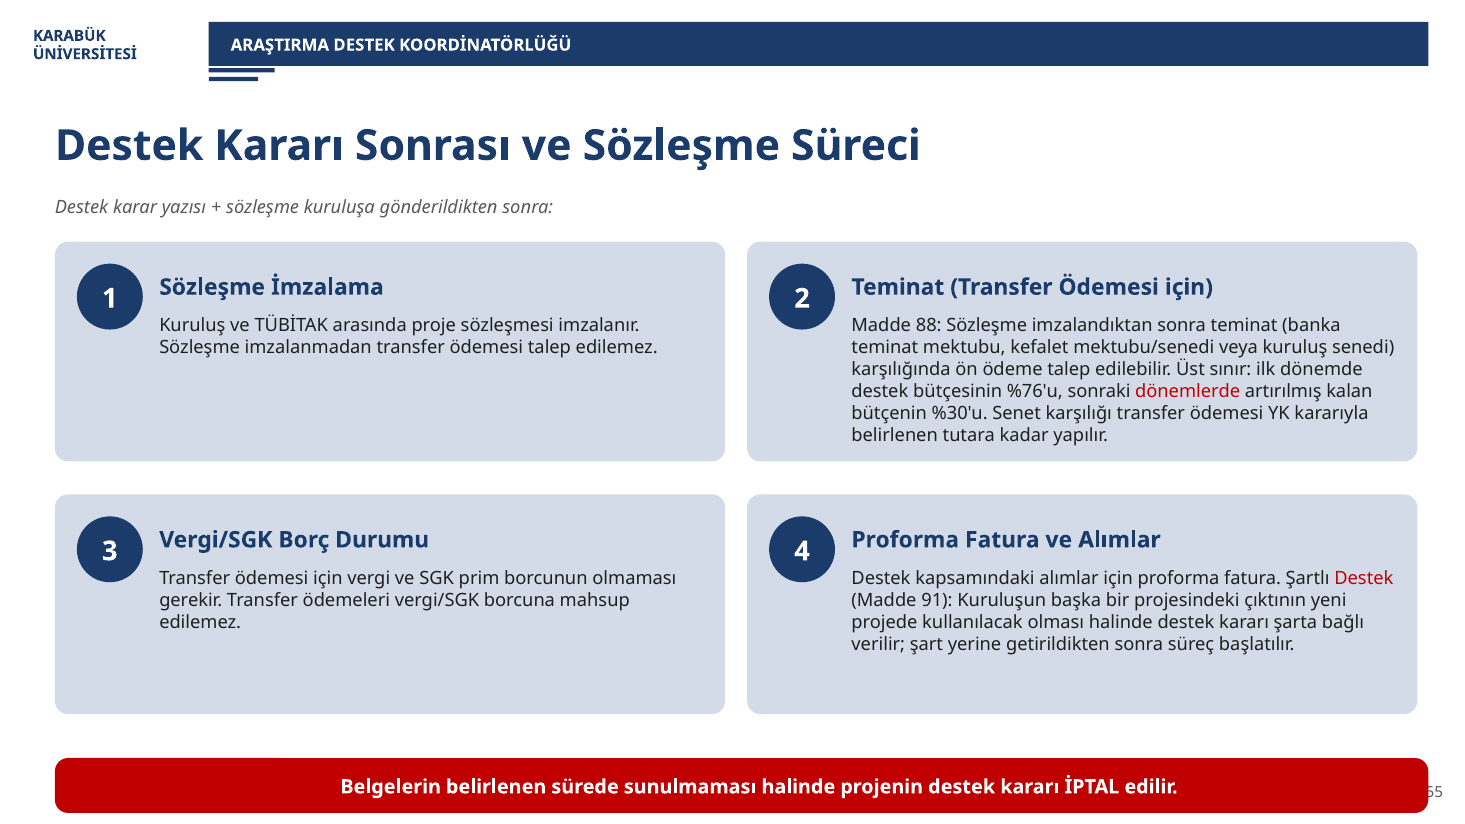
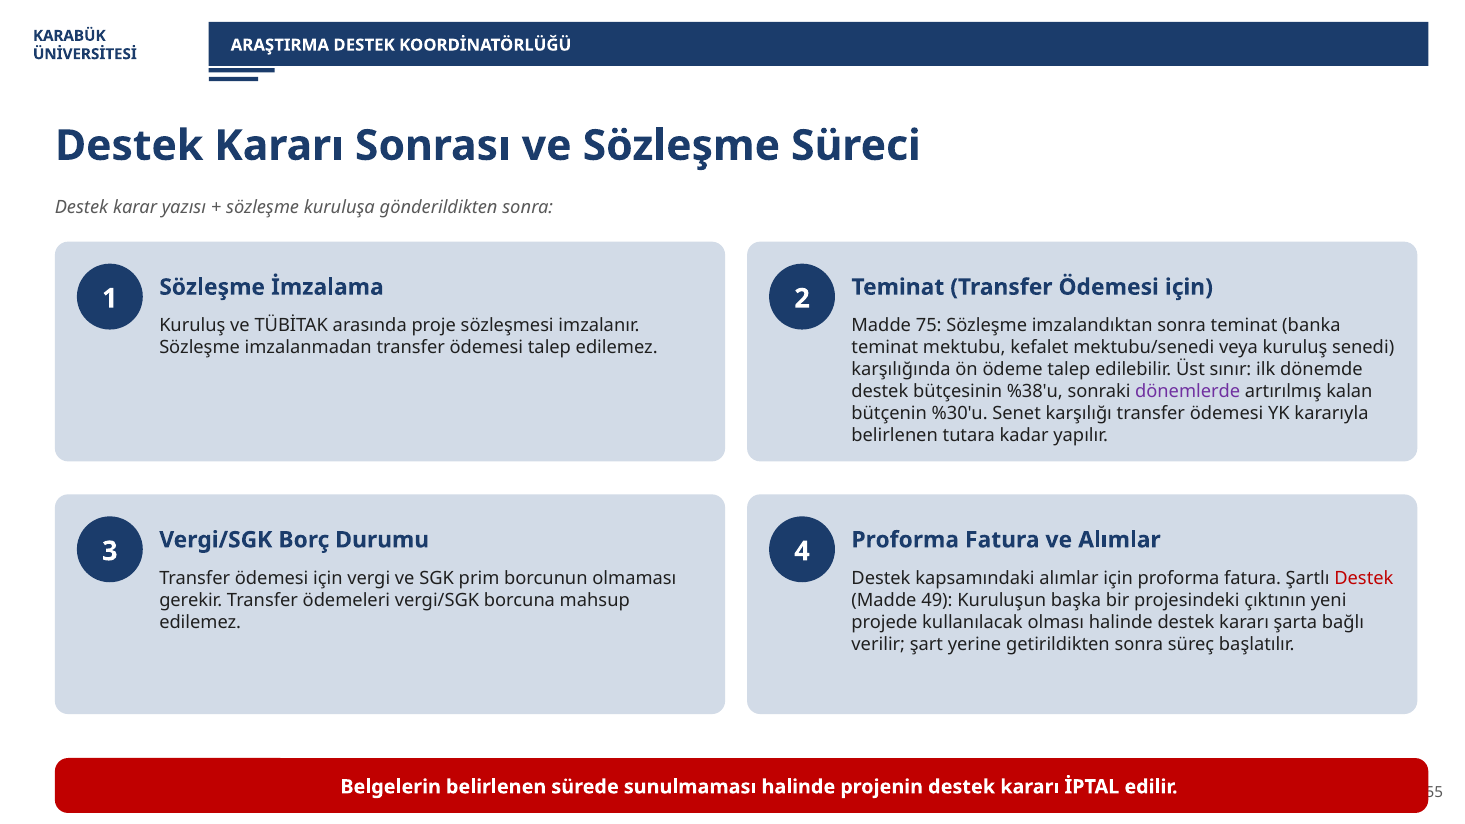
88: 88 -> 75
%76'u: %76'u -> %38'u
dönemlerde colour: red -> purple
91: 91 -> 49
